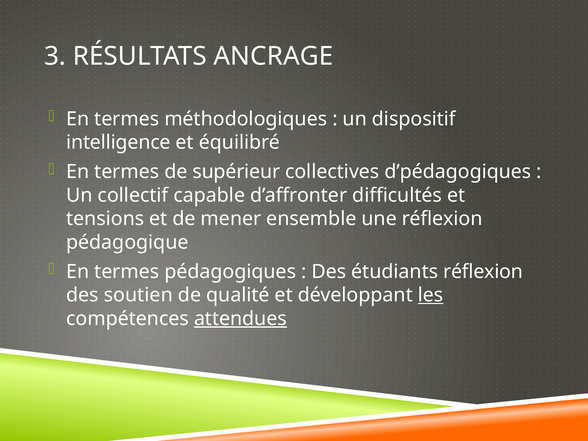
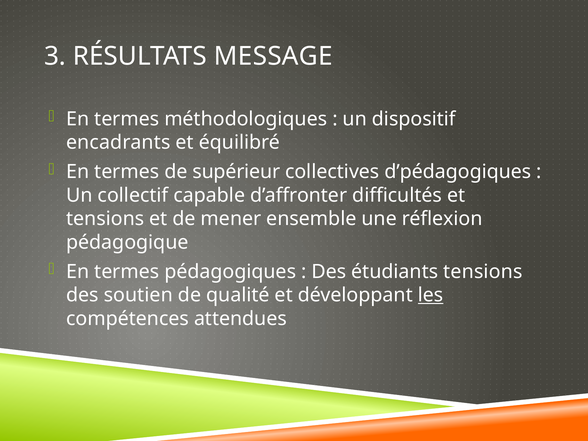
ANCRAGE: ANCRAGE -> MESSAGE
intelligence: intelligence -> encadrants
étudiants réflexion: réflexion -> tensions
attendues underline: present -> none
